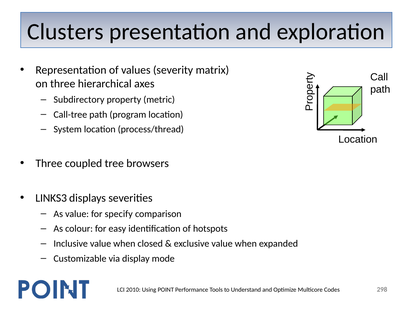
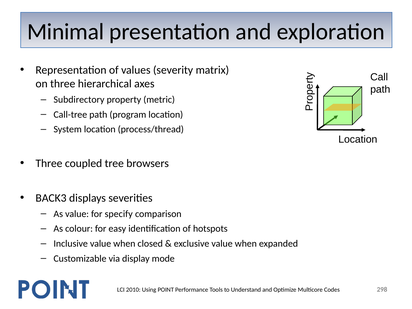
Clusters: Clusters -> Minimal
LINKS3: LINKS3 -> BACK3
